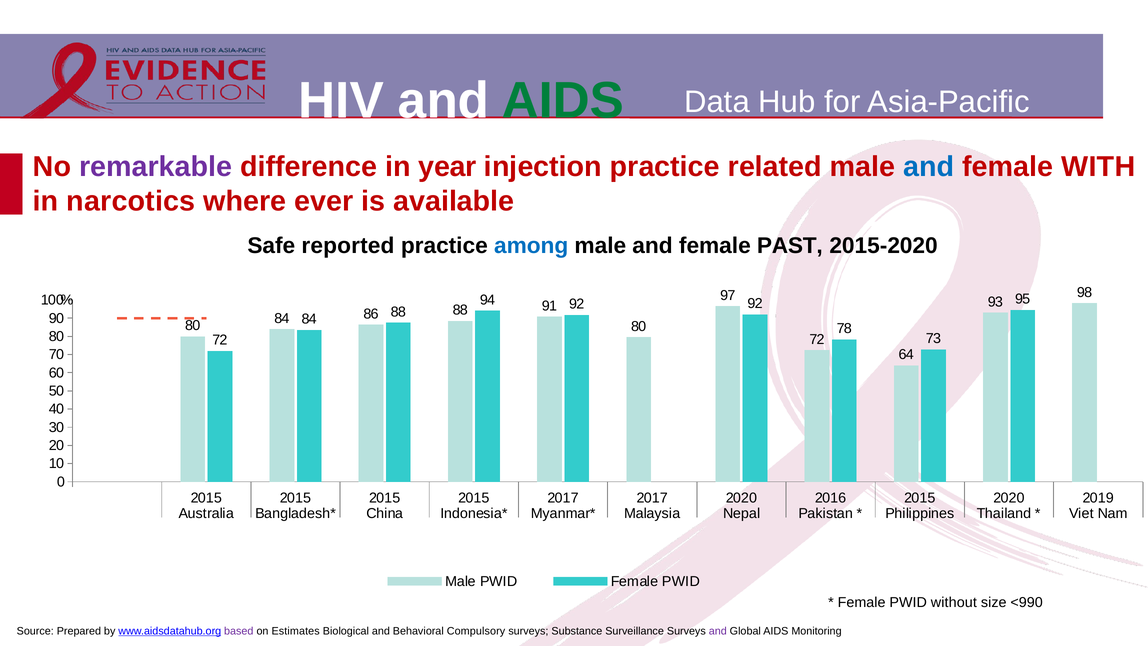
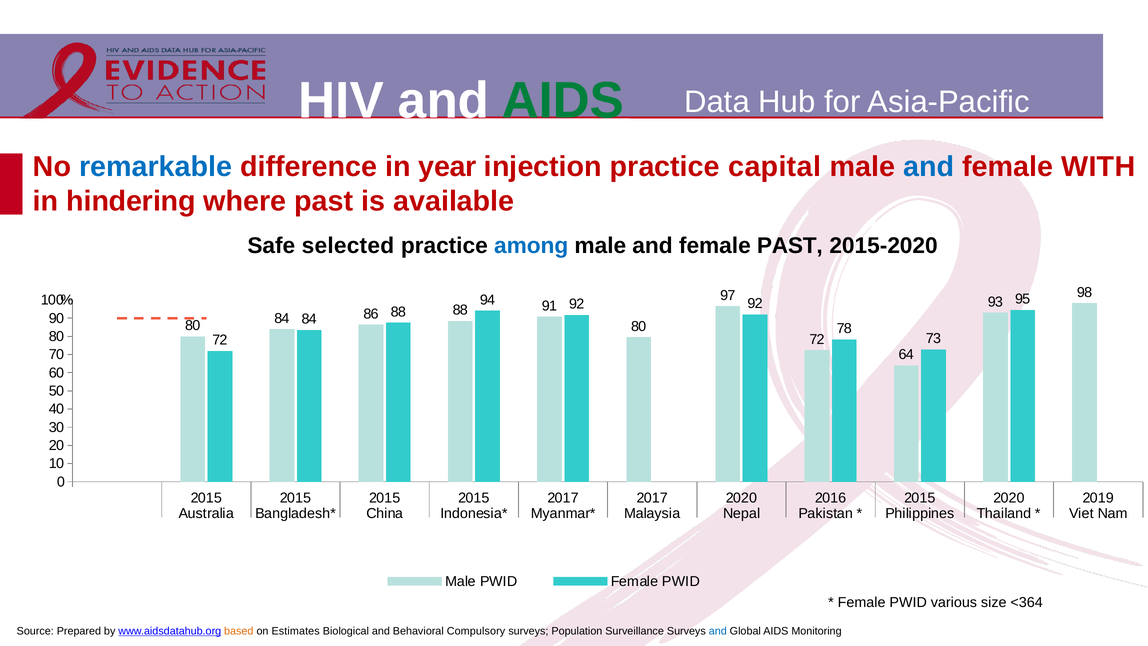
remarkable colour: purple -> blue
related: related -> capital
narcotics: narcotics -> hindering
where ever: ever -> past
reported: reported -> selected
without: without -> various
<990: <990 -> <364
based colour: purple -> orange
Substance: Substance -> Population
and at (718, 631) colour: purple -> blue
